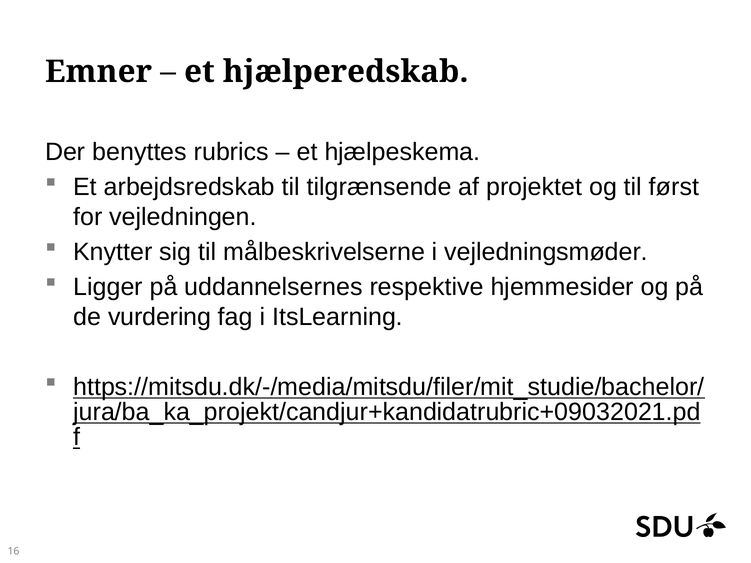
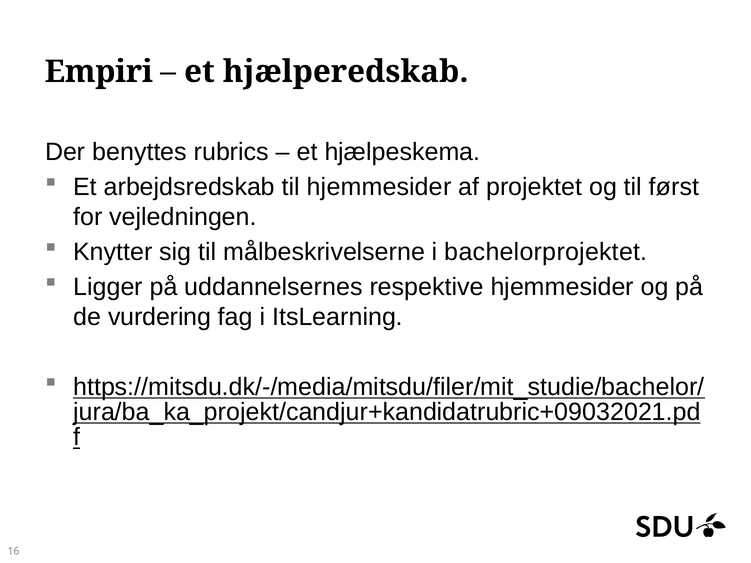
Emner: Emner -> Empiri
til tilgrænsende: tilgrænsende -> hjemmesider
vejledningsmøder: vejledningsmøder -> bachelorprojektet
